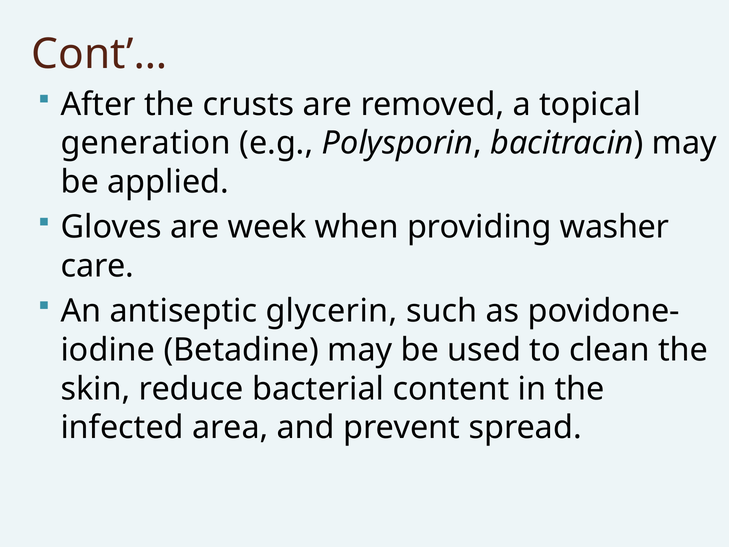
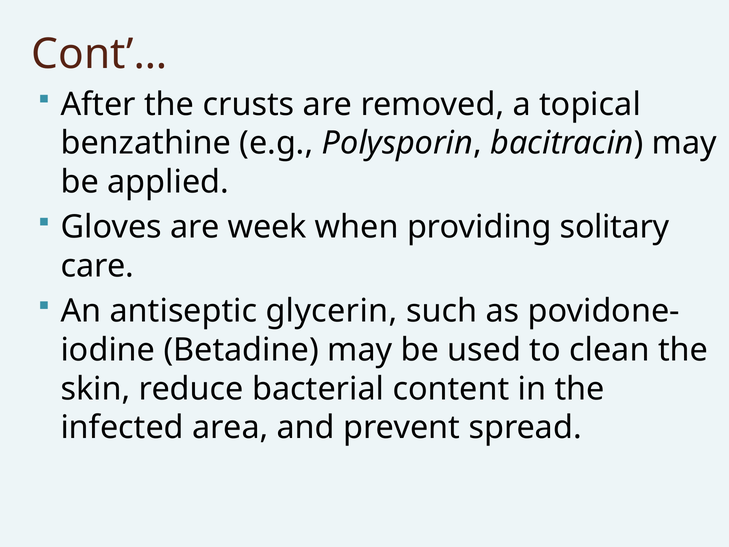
generation: generation -> benzathine
washer: washer -> solitary
